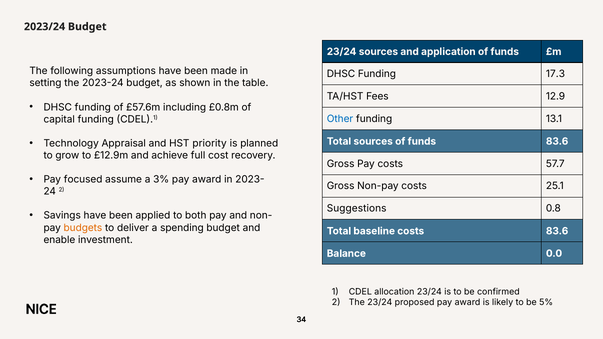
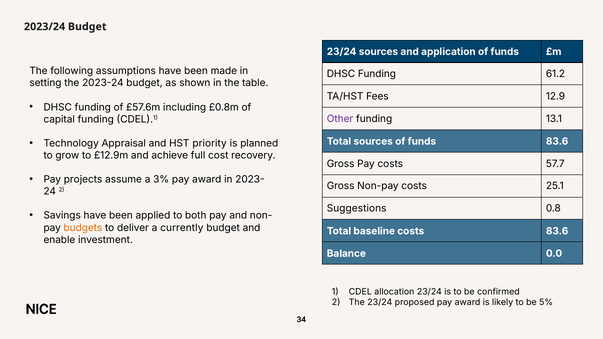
17.3: 17.3 -> 61.2
Other colour: blue -> purple
focused: focused -> projects
spending: spending -> currently
